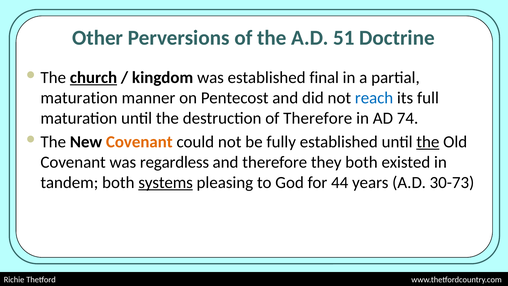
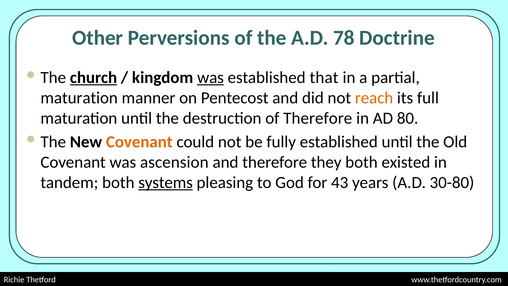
51: 51 -> 78
was at (211, 78) underline: none -> present
final: final -> that
reach colour: blue -> orange
74: 74 -> 80
the at (428, 142) underline: present -> none
regardless: regardless -> ascension
44: 44 -> 43
30-73: 30-73 -> 30-80
